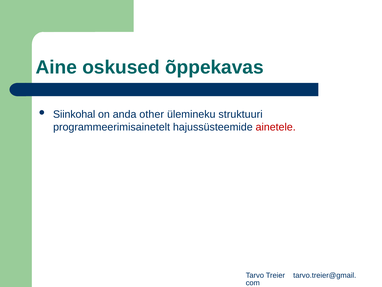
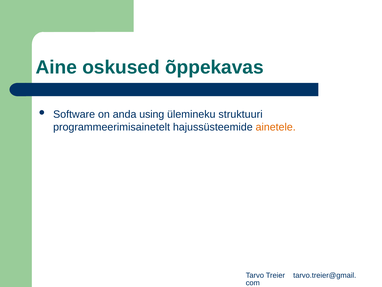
Siinkohal: Siinkohal -> Software
other: other -> using
ainetele colour: red -> orange
